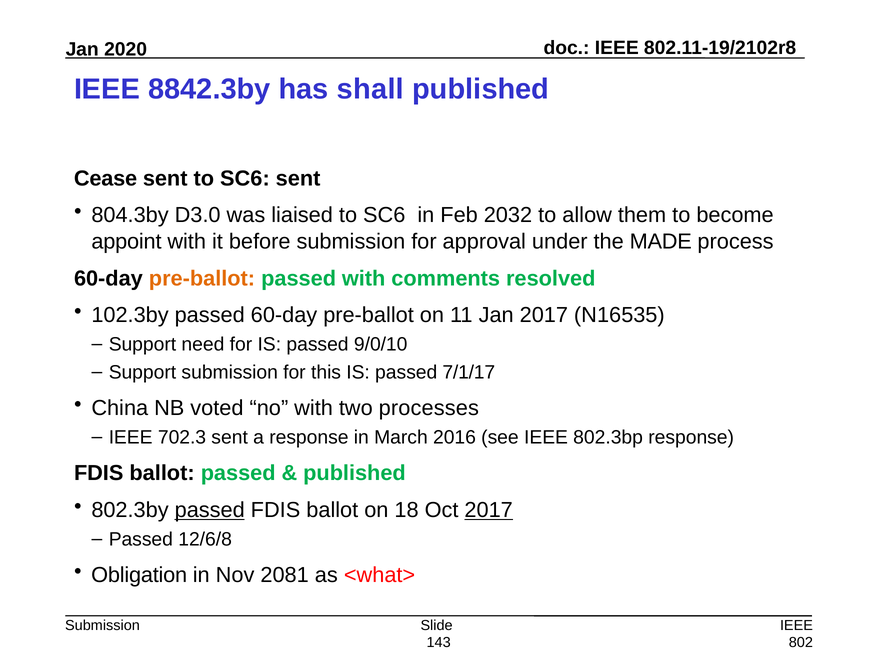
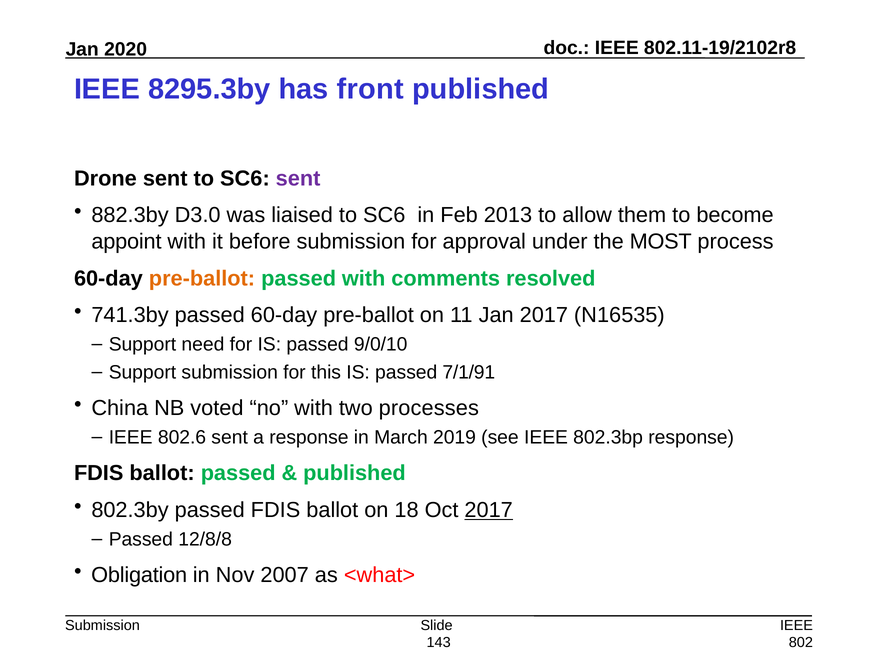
8842.3by: 8842.3by -> 8295.3by
shall: shall -> front
Cease: Cease -> Drone
sent at (298, 178) colour: black -> purple
804.3by: 804.3by -> 882.3by
2032: 2032 -> 2013
MADE: MADE -> MOST
102.3by: 102.3by -> 741.3by
7/1/17: 7/1/17 -> 7/1/91
702.3: 702.3 -> 802.6
2016: 2016 -> 2019
passed at (210, 511) underline: present -> none
12/6/8: 12/6/8 -> 12/8/8
2081: 2081 -> 2007
